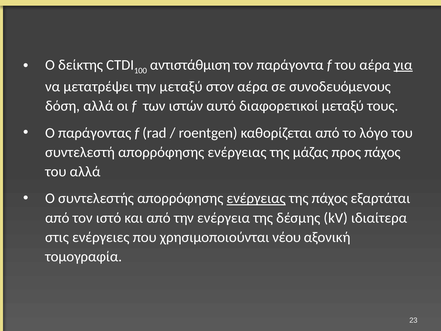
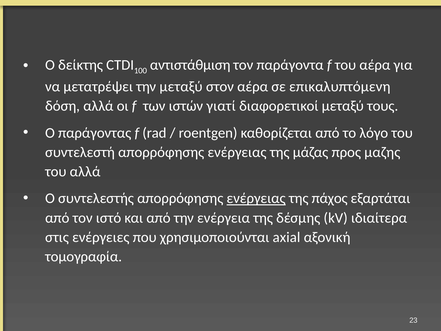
για underline: present -> none
συνοδευόμενους: συνοδευόμενους -> επικαλυπτόμενη
αυτό: αυτό -> γιατί
προς πάχος: πάχος -> μαζης
νέου: νέου -> axial
